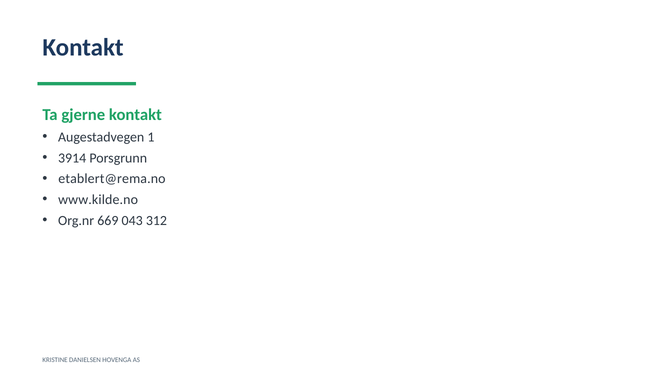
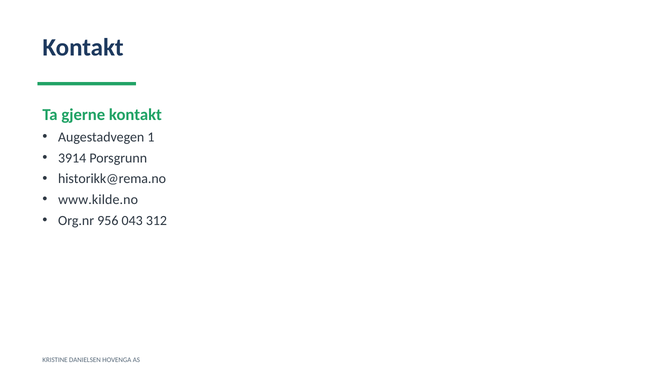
etablert@rema.no: etablert@rema.no -> historikk@rema.no
669: 669 -> 956
